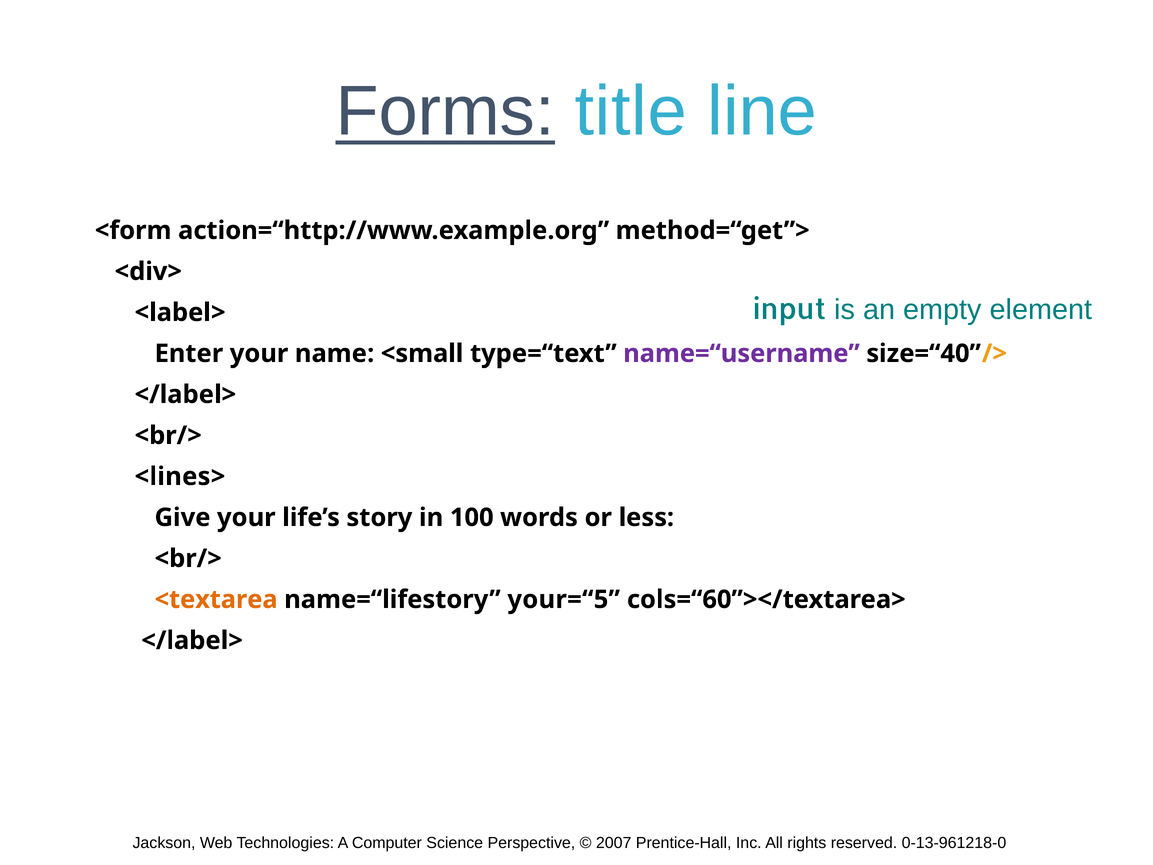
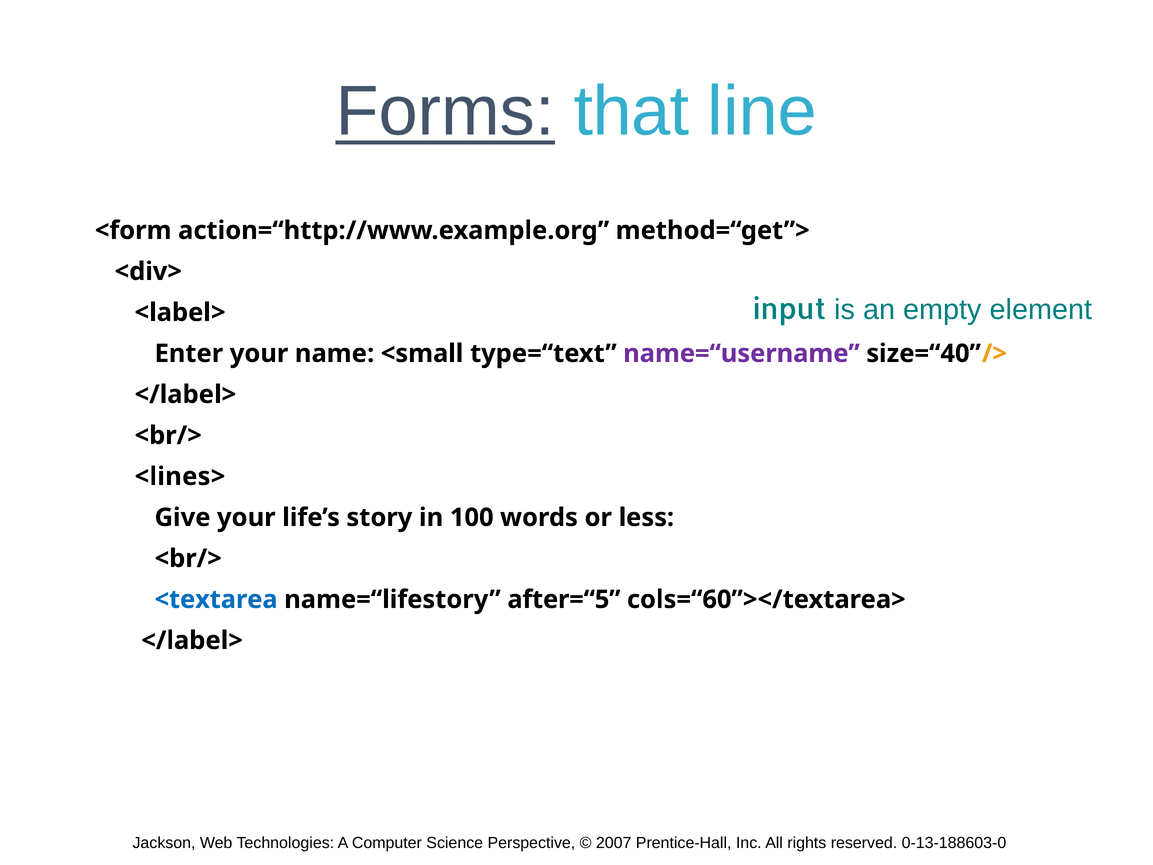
title: title -> that
<textarea colour: orange -> blue
your=“5: your=“5 -> after=“5
0-13-961218-0: 0-13-961218-0 -> 0-13-188603-0
